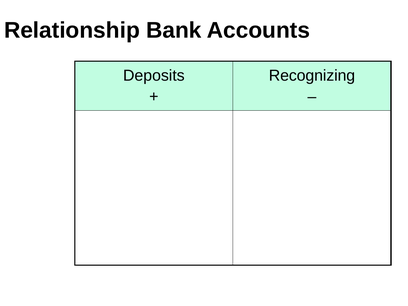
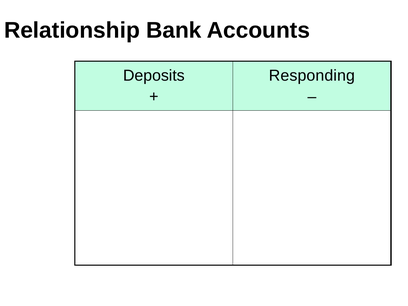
Recognizing: Recognizing -> Responding
